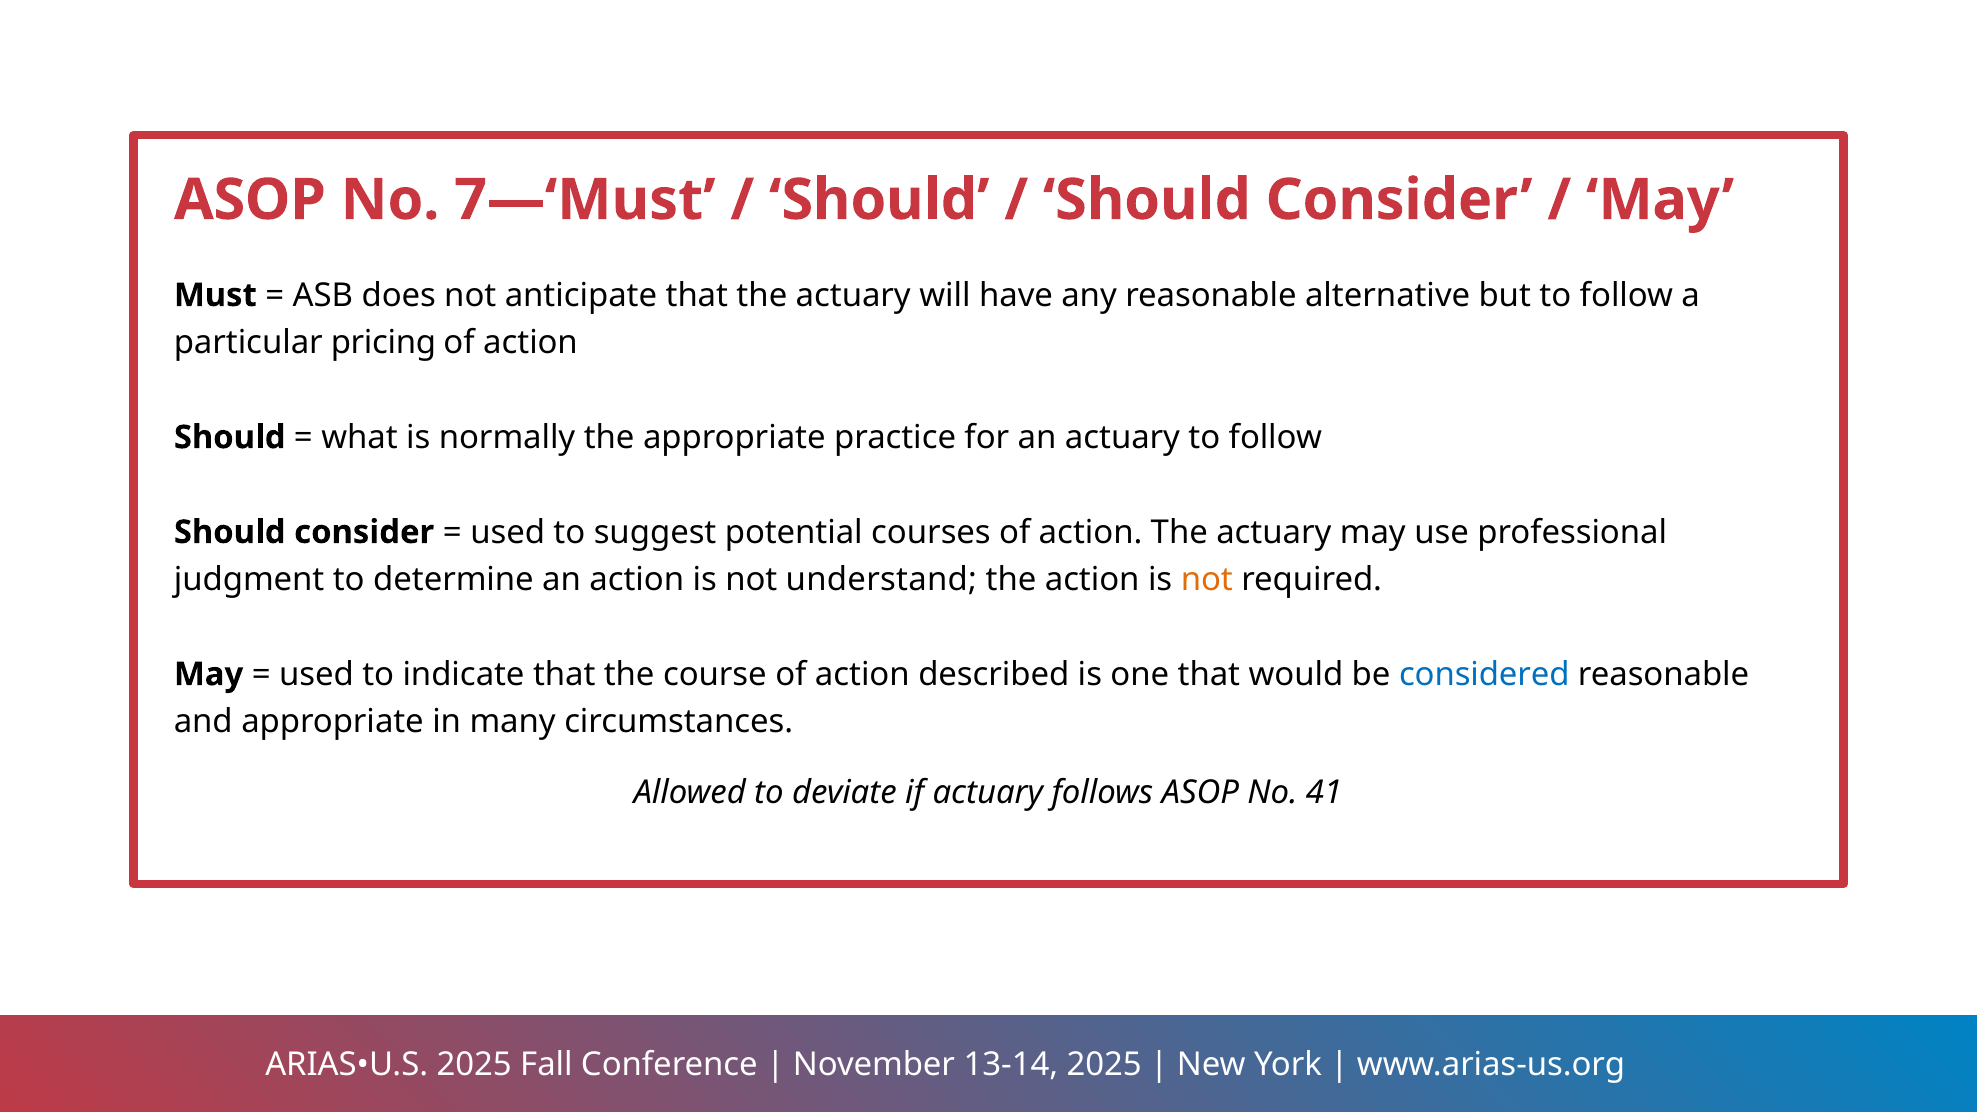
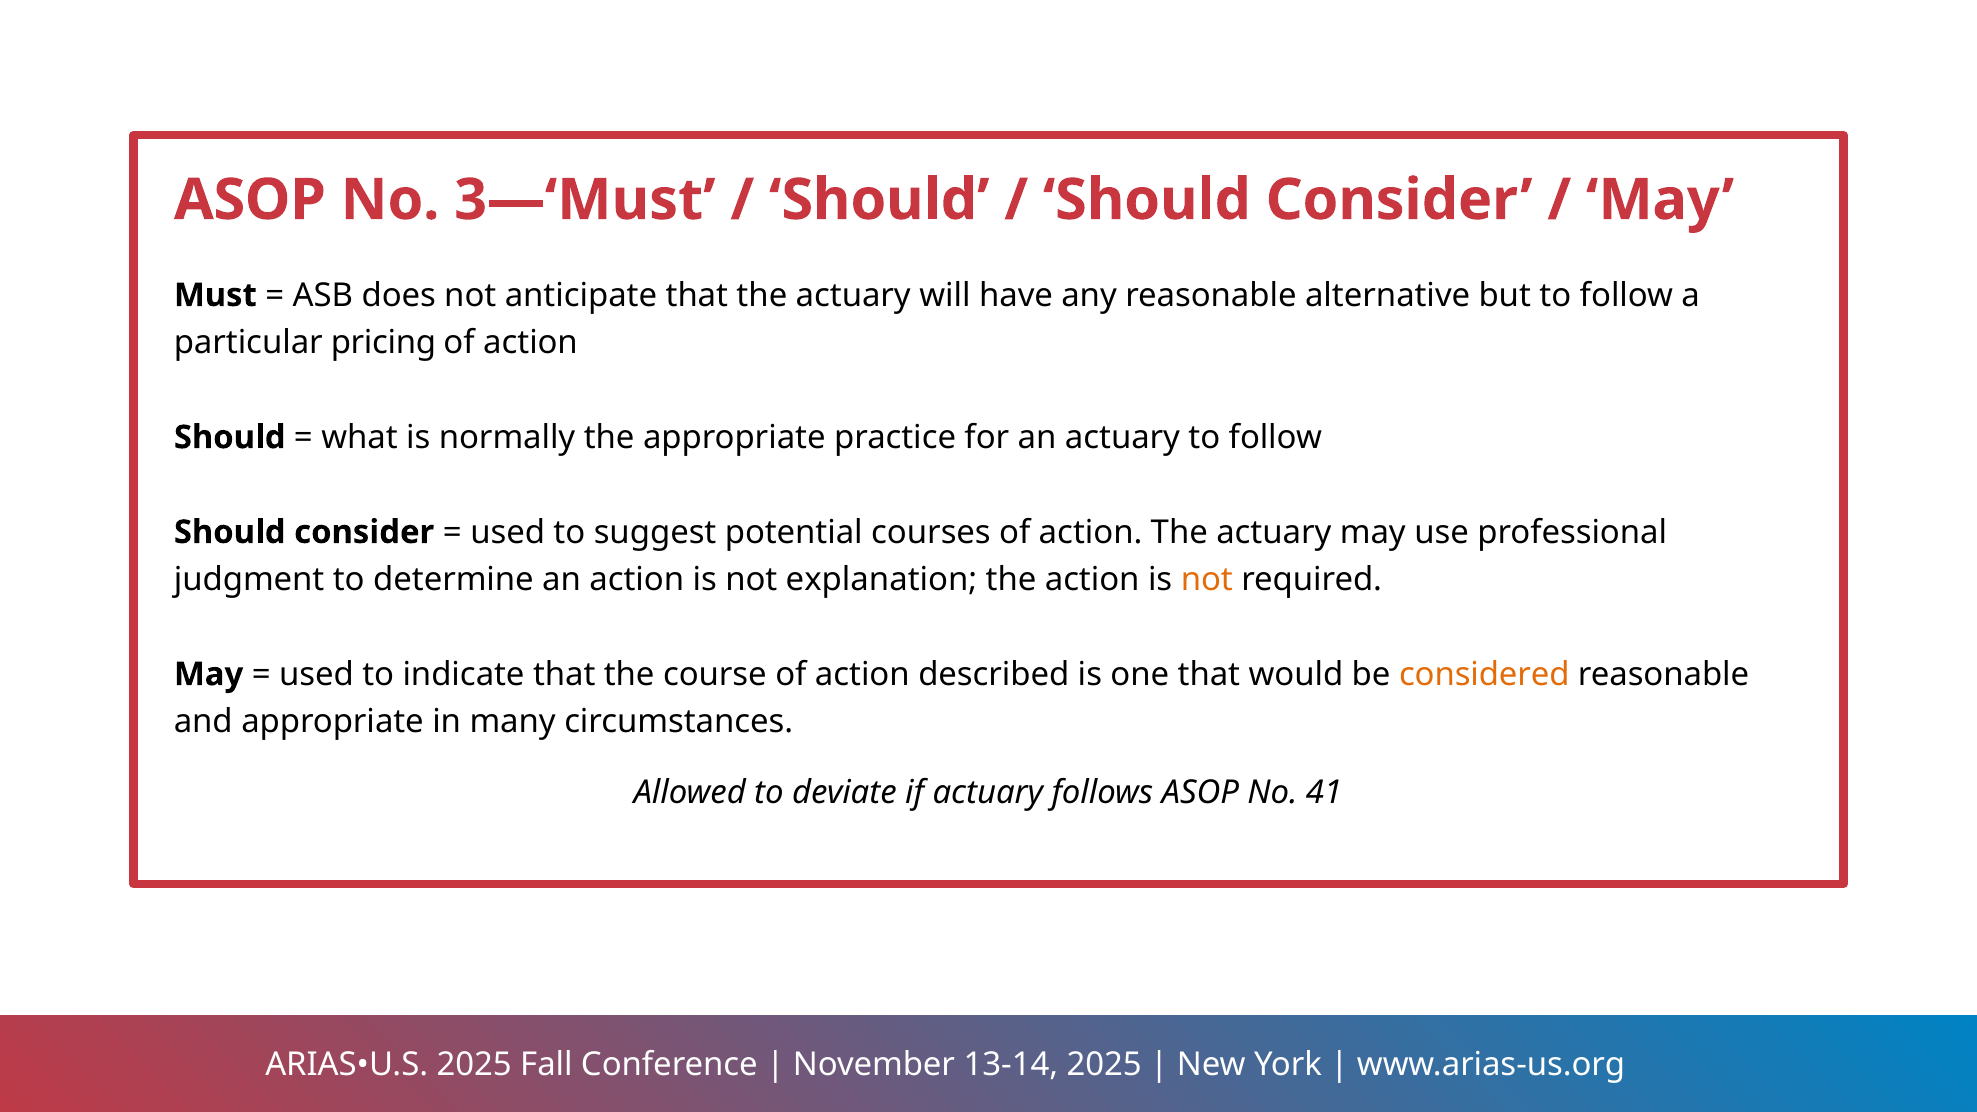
7—‘Must: 7—‘Must -> 3—‘Must
understand: understand -> explanation
considered colour: blue -> orange
